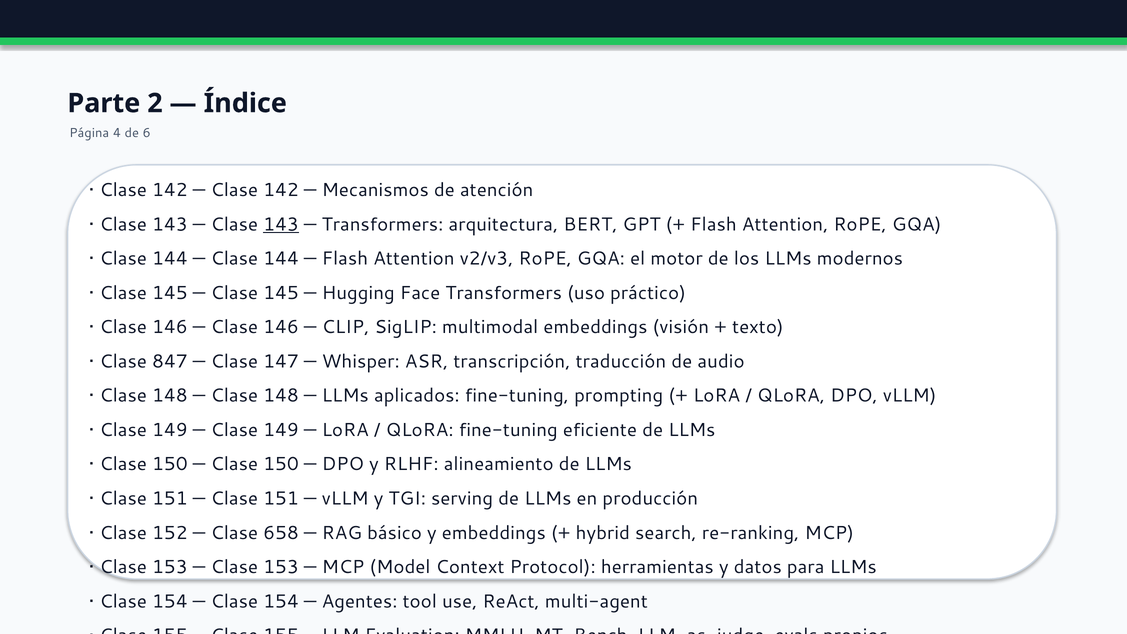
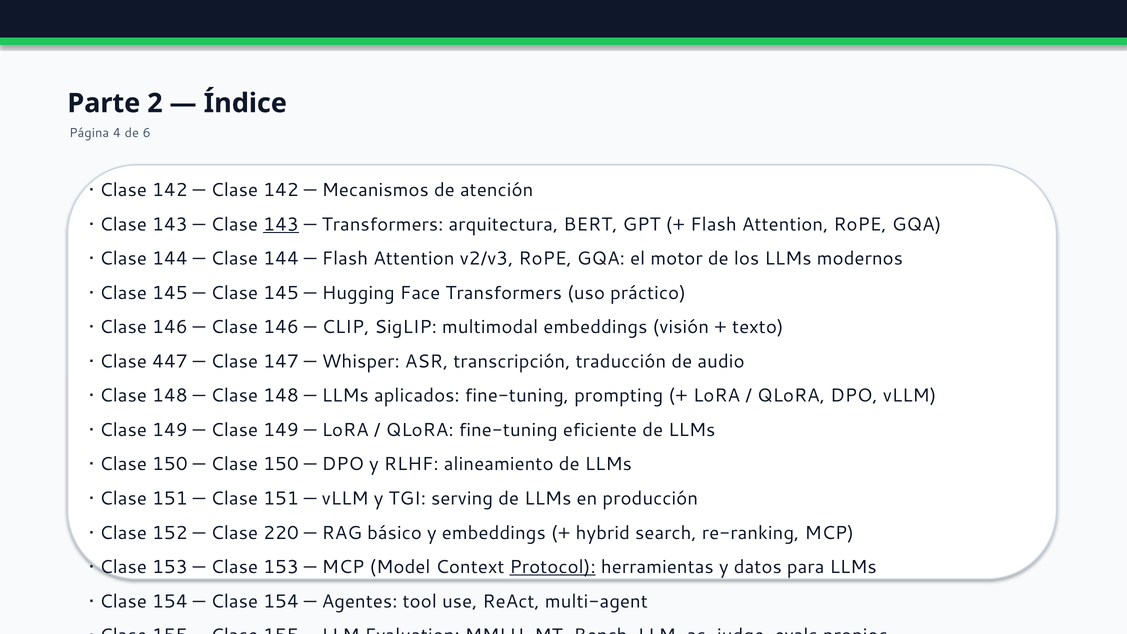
847: 847 -> 447
658: 658 -> 220
Protocol underline: none -> present
